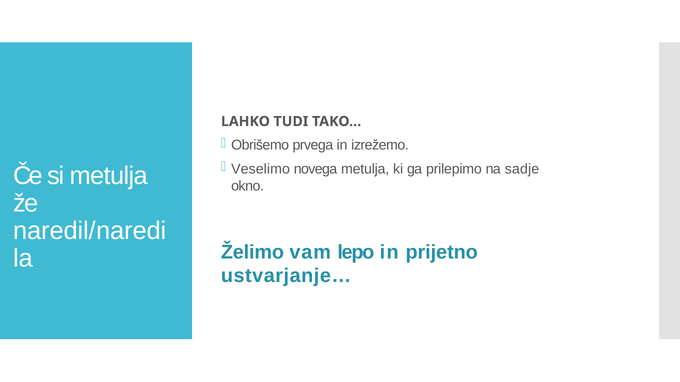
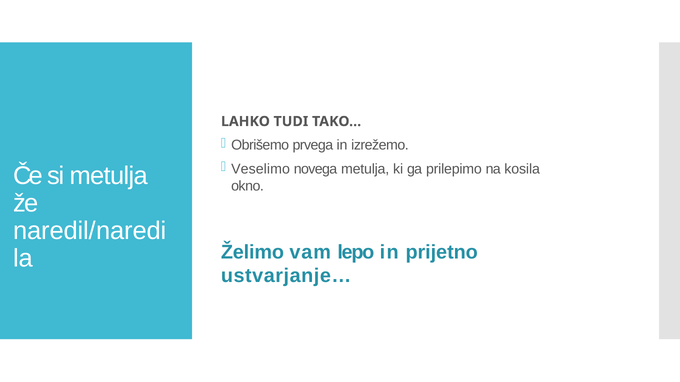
sadje: sadje -> kosila
